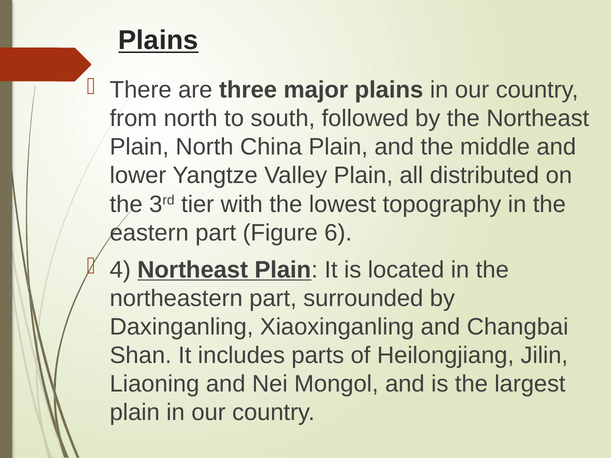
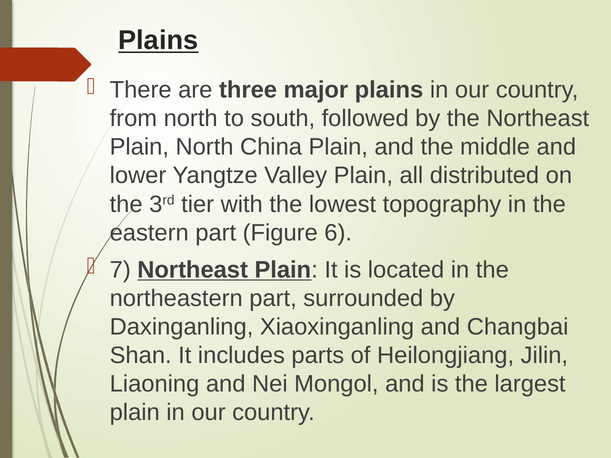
4: 4 -> 7
